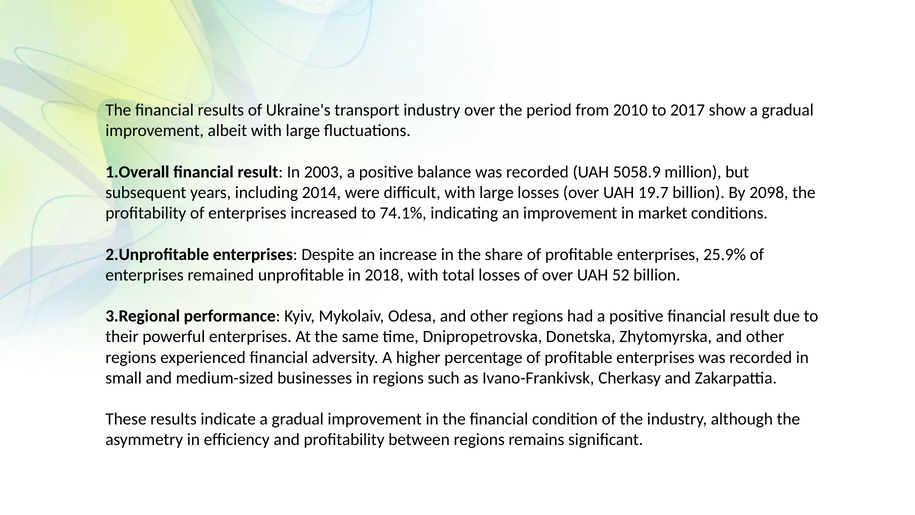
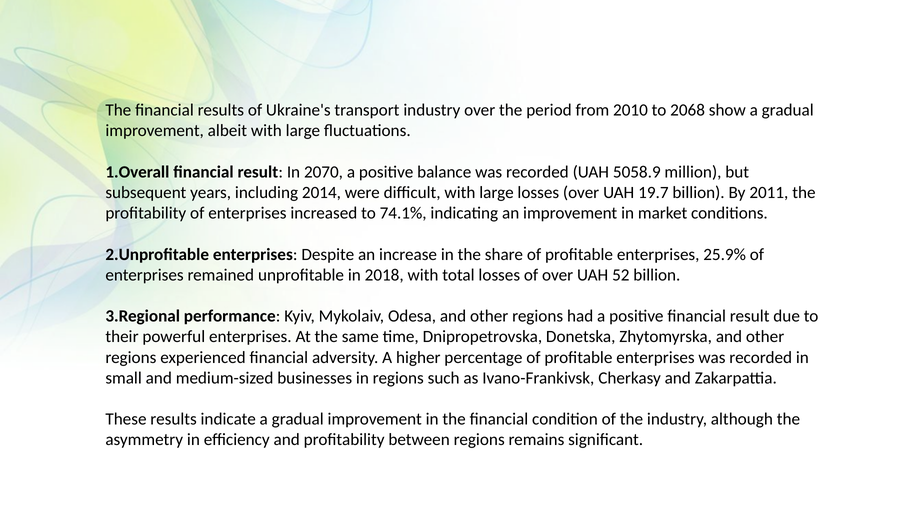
2017: 2017 -> 2068
2003: 2003 -> 2070
2098: 2098 -> 2011
